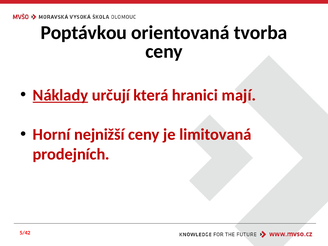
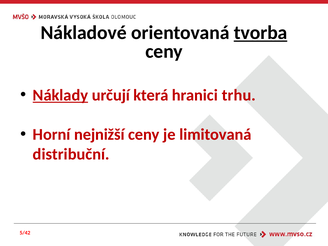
Poptávkou: Poptávkou -> Nákladové
tvorba underline: none -> present
mají: mají -> trhu
prodejních: prodejních -> distribuční
